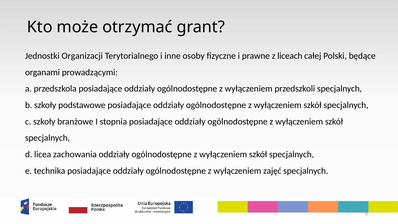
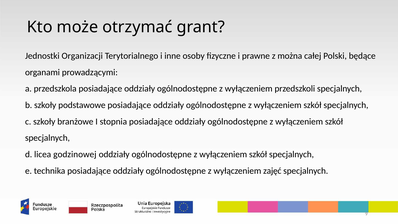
liceach: liceach -> można
zachowania: zachowania -> godzinowej
